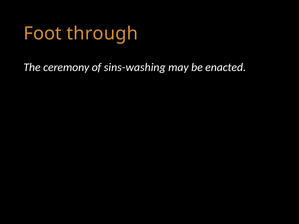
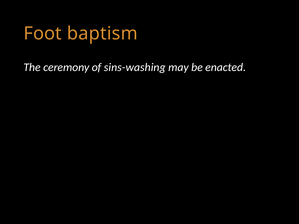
through: through -> baptism
